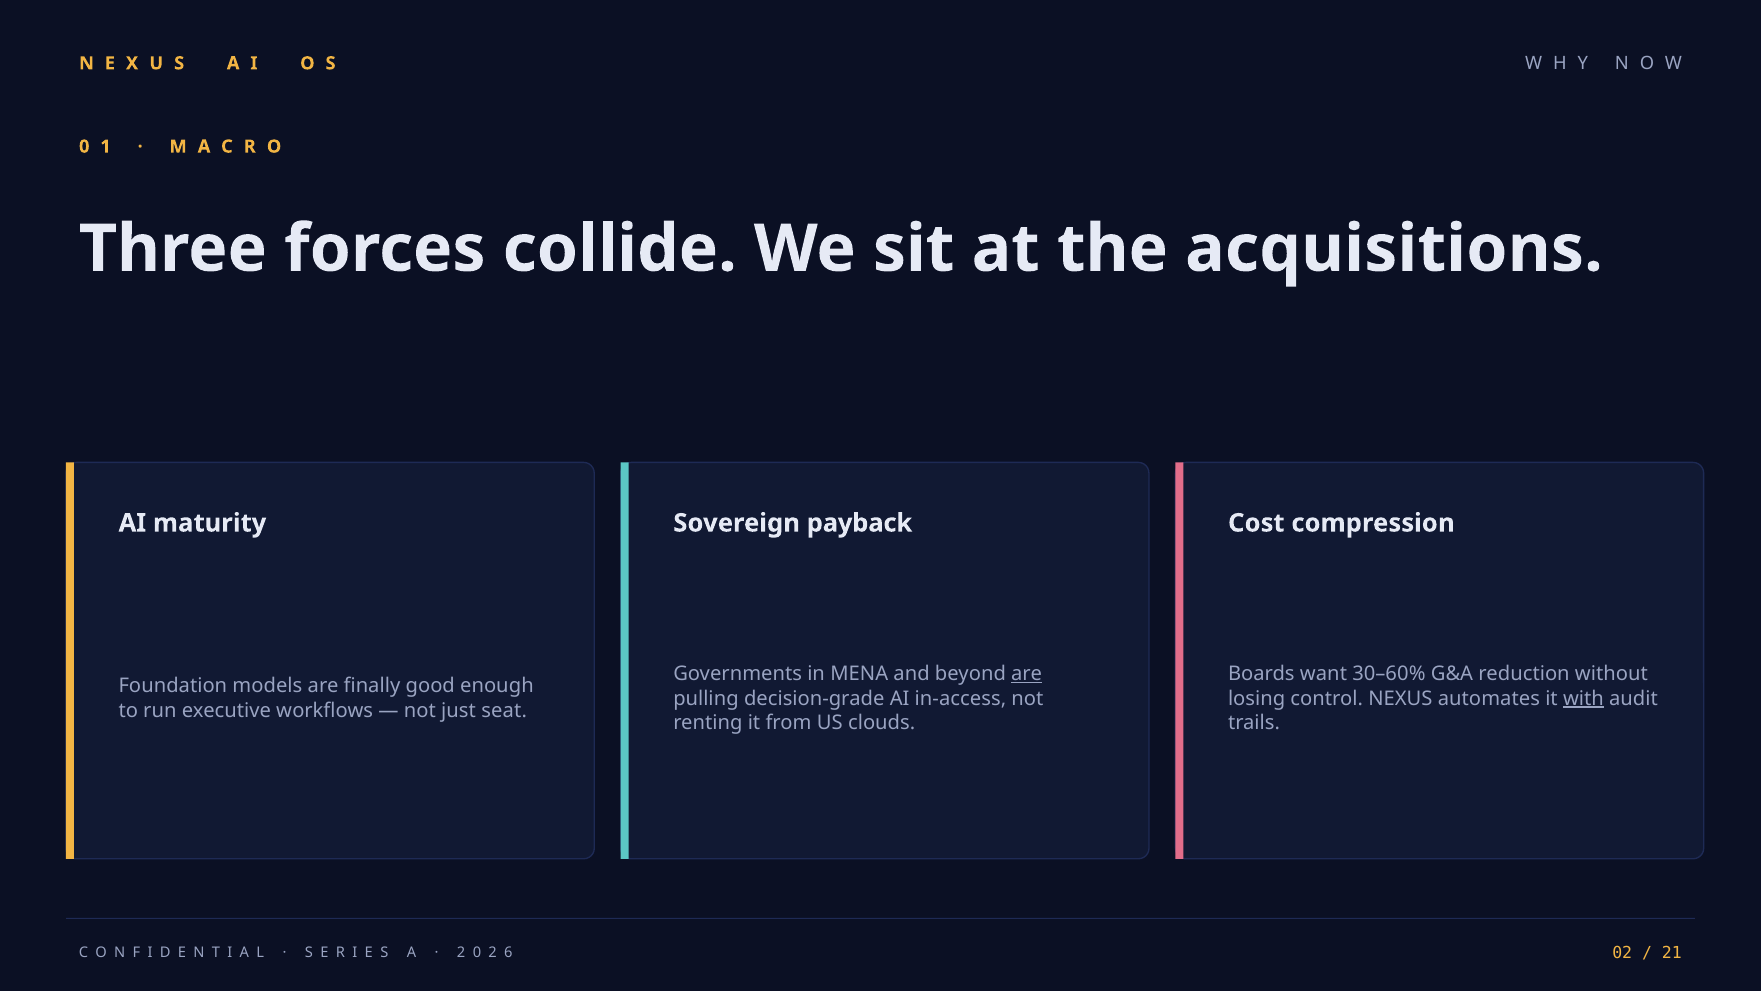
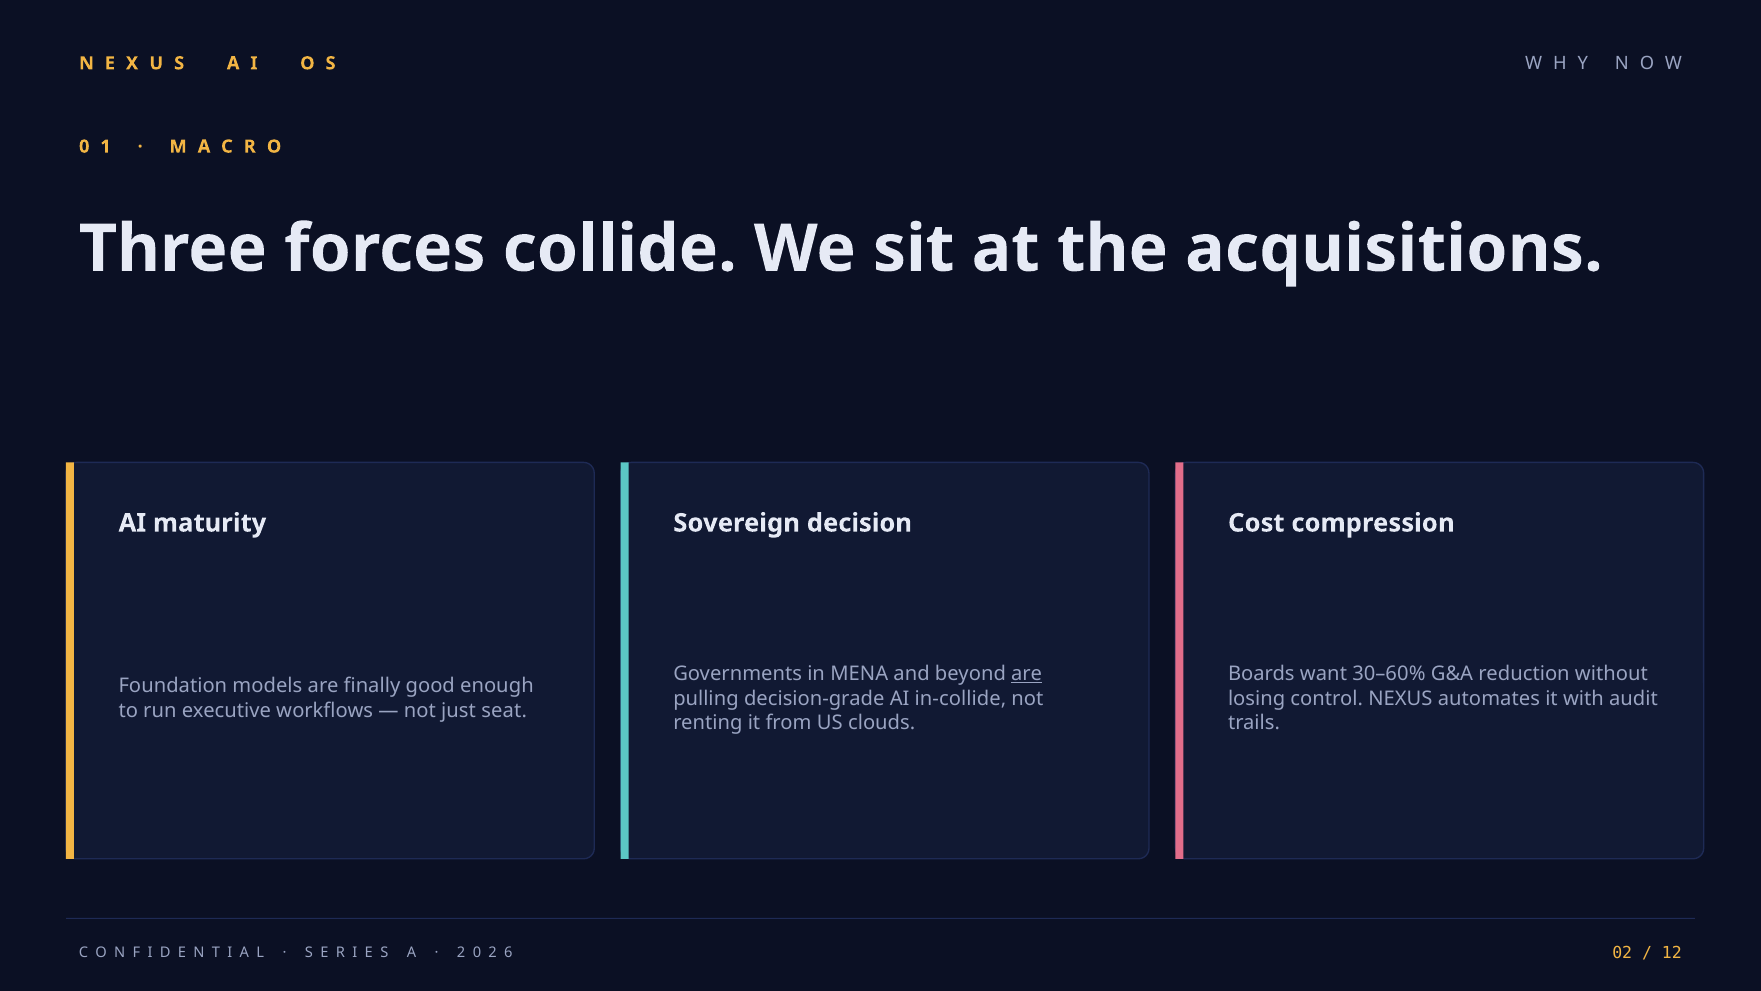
payback: payback -> decision
in-access: in-access -> in-collide
with underline: present -> none
21: 21 -> 12
